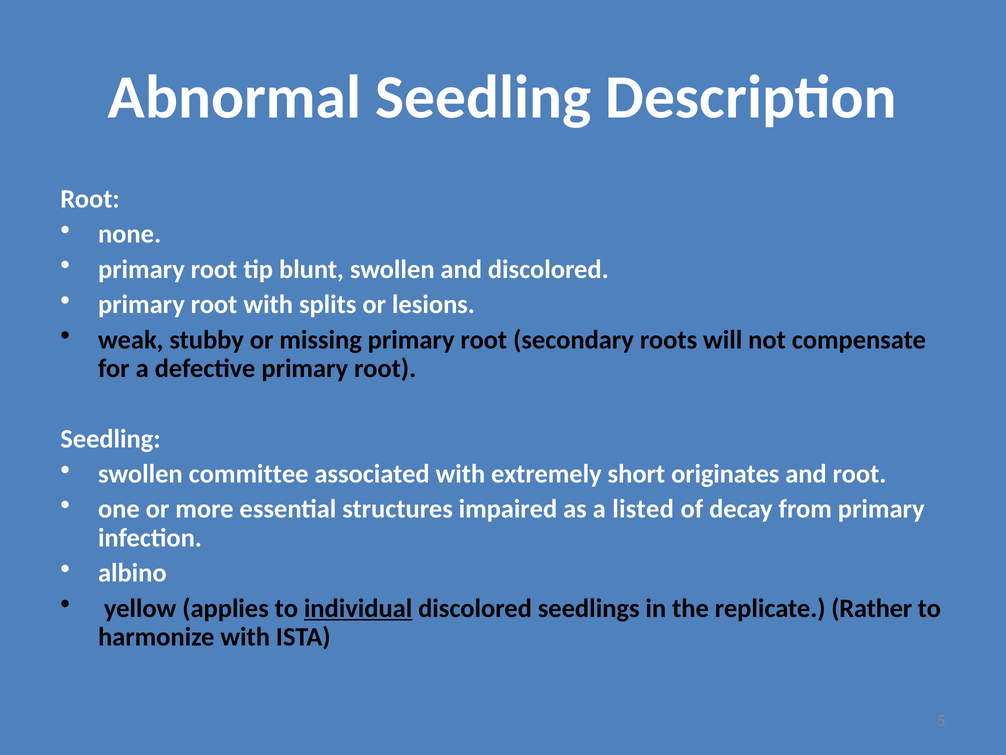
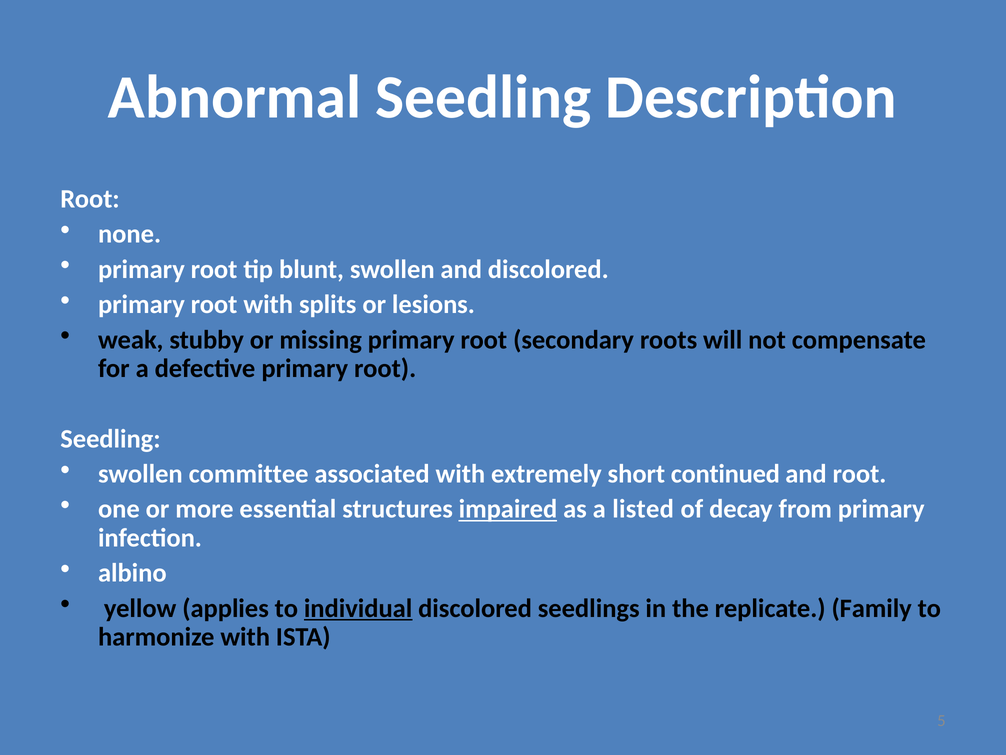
originates: originates -> continued
impaired underline: none -> present
Rather: Rather -> Family
